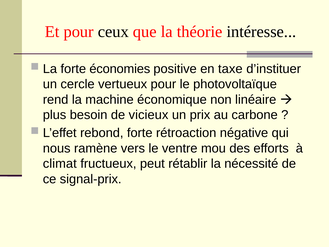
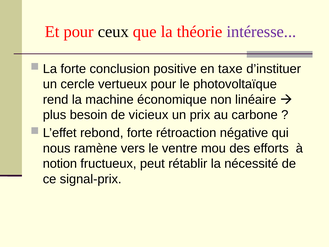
intéresse colour: black -> purple
économies: économies -> conclusion
climat: climat -> notion
